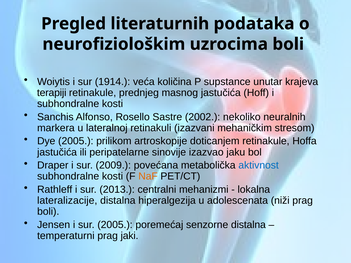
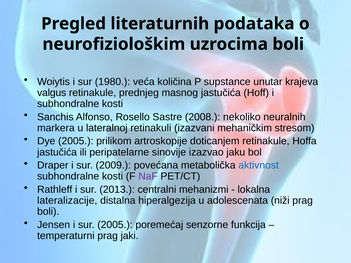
1914: 1914 -> 1980
terapiji: terapiji -> valgus
2002: 2002 -> 2008
NaF colour: orange -> purple
senzorne distalna: distalna -> funkcija
